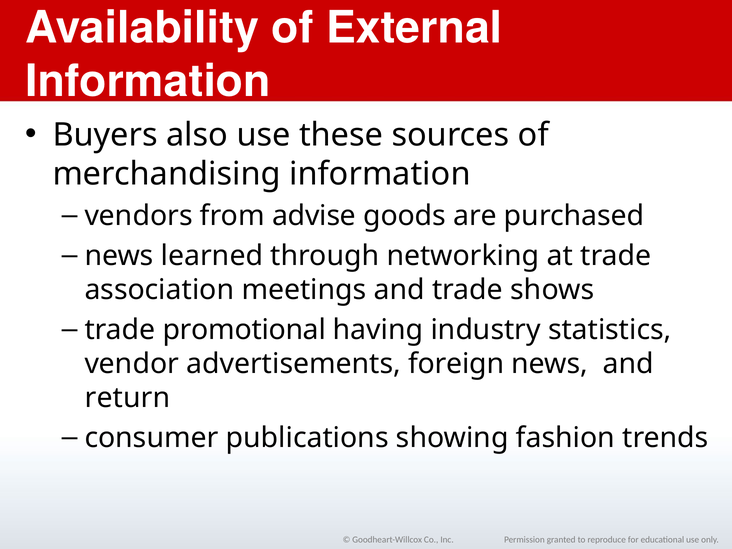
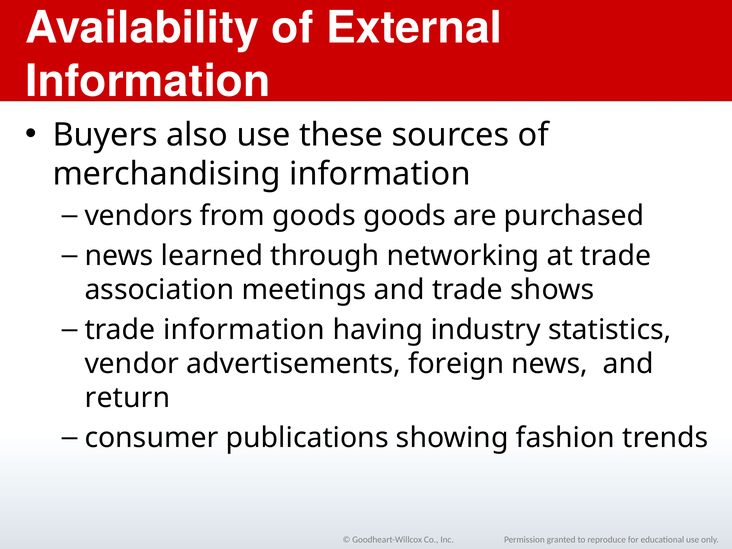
from advise: advise -> goods
trade promotional: promotional -> information
